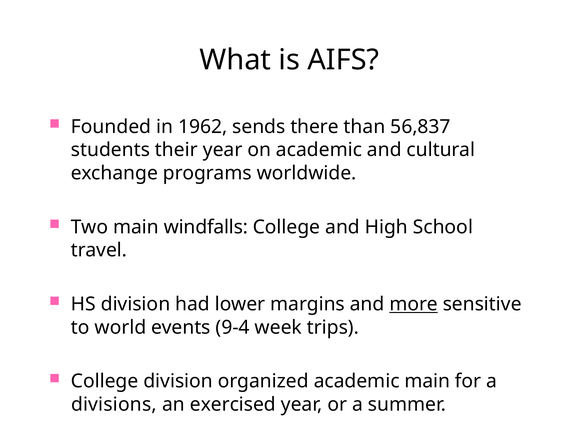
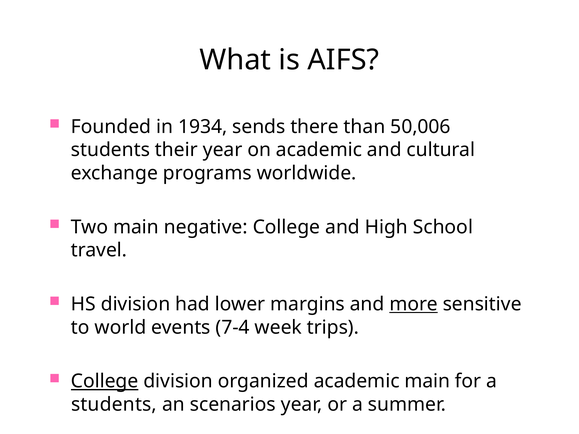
1962: 1962 -> 1934
56,837: 56,837 -> 50,006
windfalls: windfalls -> negative
9-4: 9-4 -> 7-4
College at (105, 382) underline: none -> present
divisions at (114, 405): divisions -> students
exercised: exercised -> scenarios
